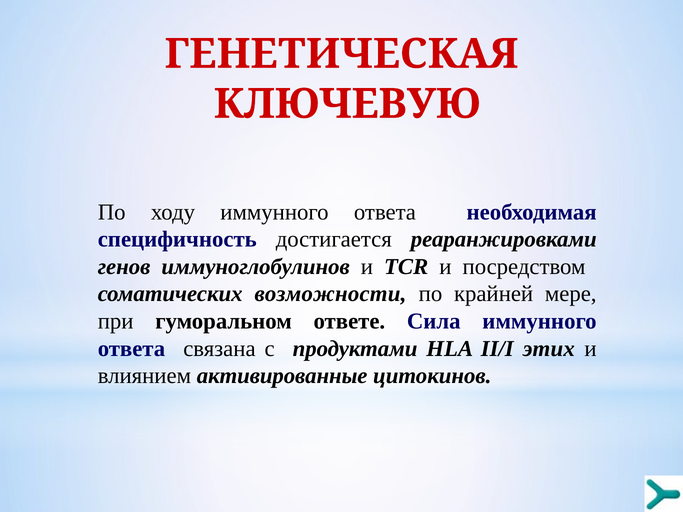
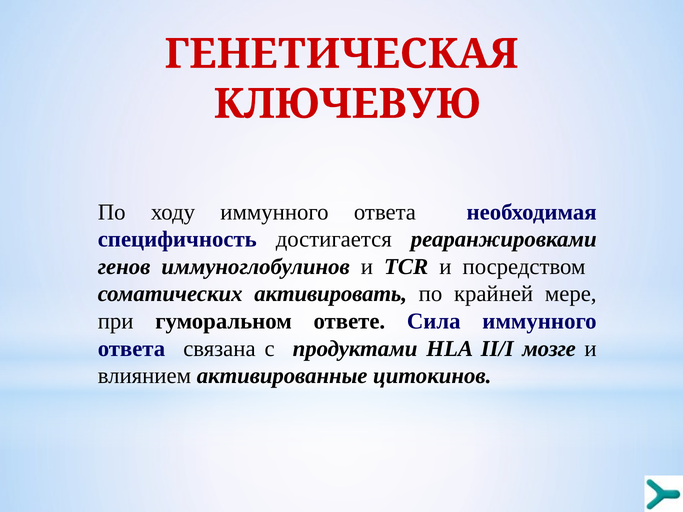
возможности: возможности -> активировать
этих: этих -> мозге
